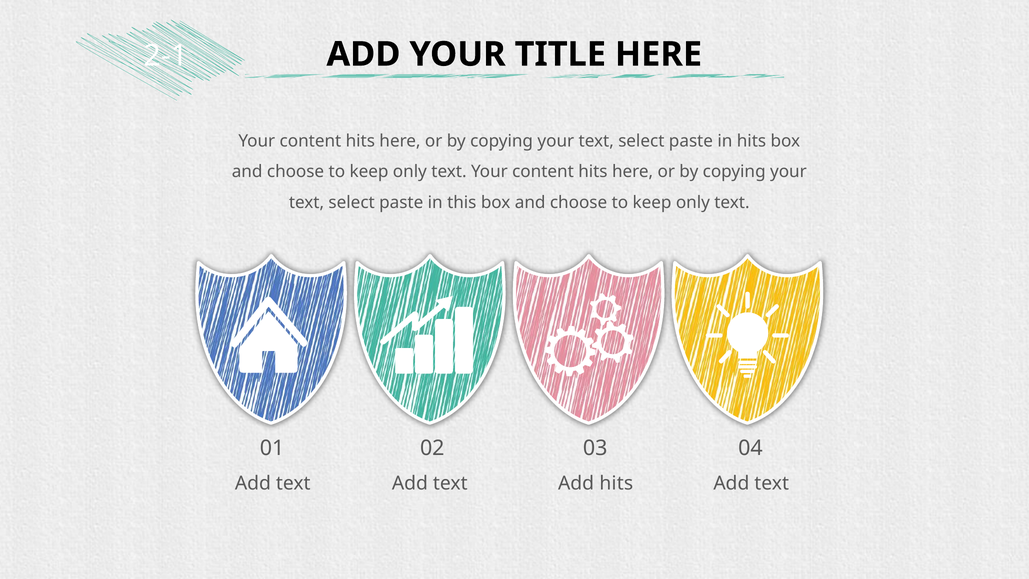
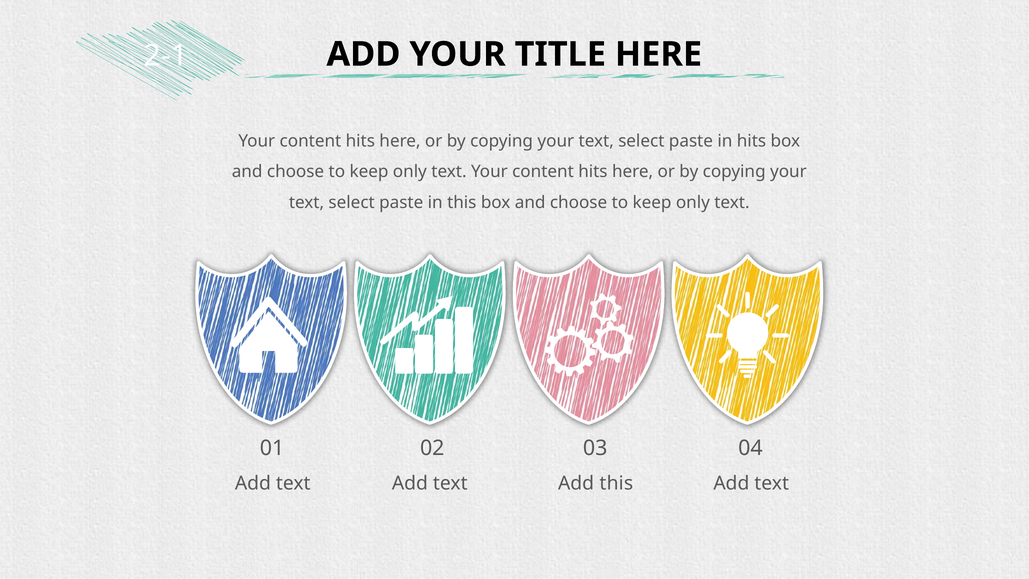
Add hits: hits -> this
